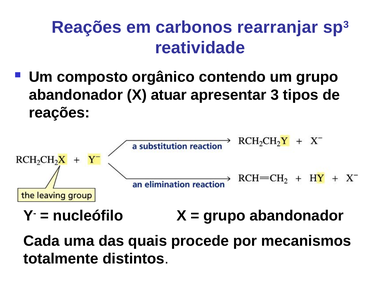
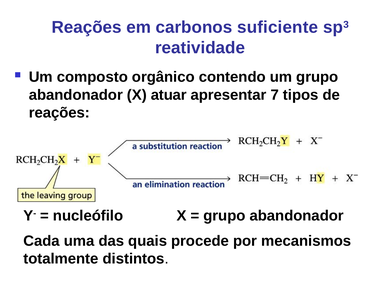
rearranjar: rearranjar -> suficiente
3: 3 -> 7
